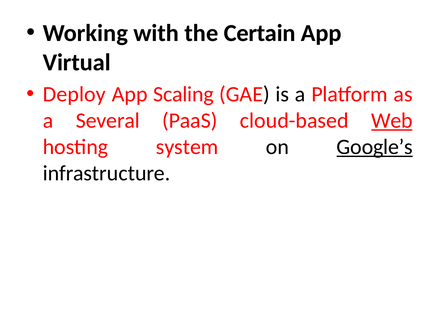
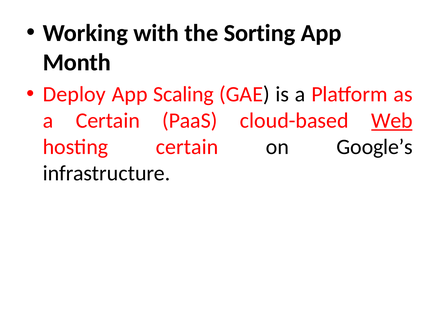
Certain: Certain -> Sorting
Virtual: Virtual -> Month
a Several: Several -> Certain
hosting system: system -> certain
Google’s underline: present -> none
